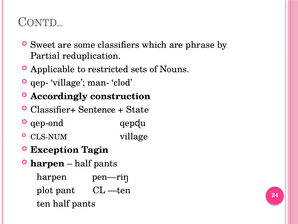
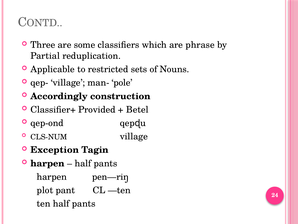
Sweet: Sweet -> Three
clod: clod -> pole
Sentence: Sentence -> Provided
State: State -> Betel
